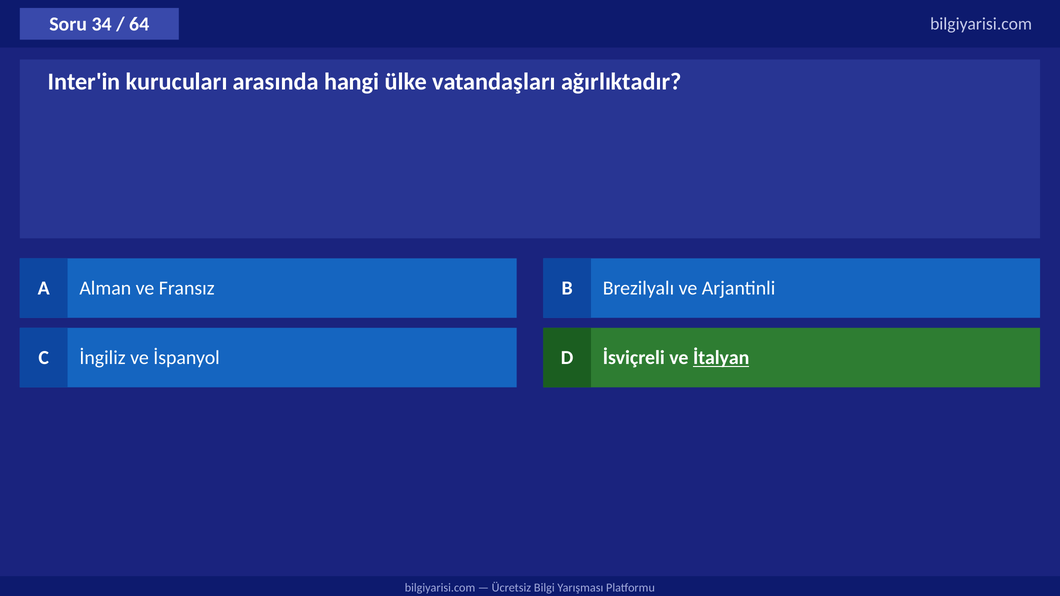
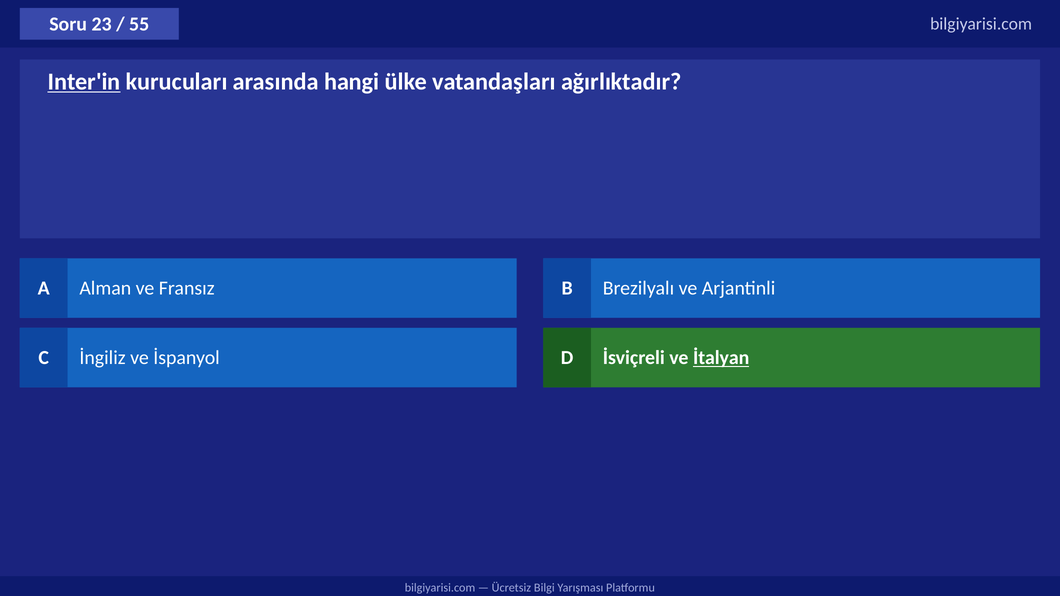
34: 34 -> 23
64: 64 -> 55
Inter'in underline: none -> present
